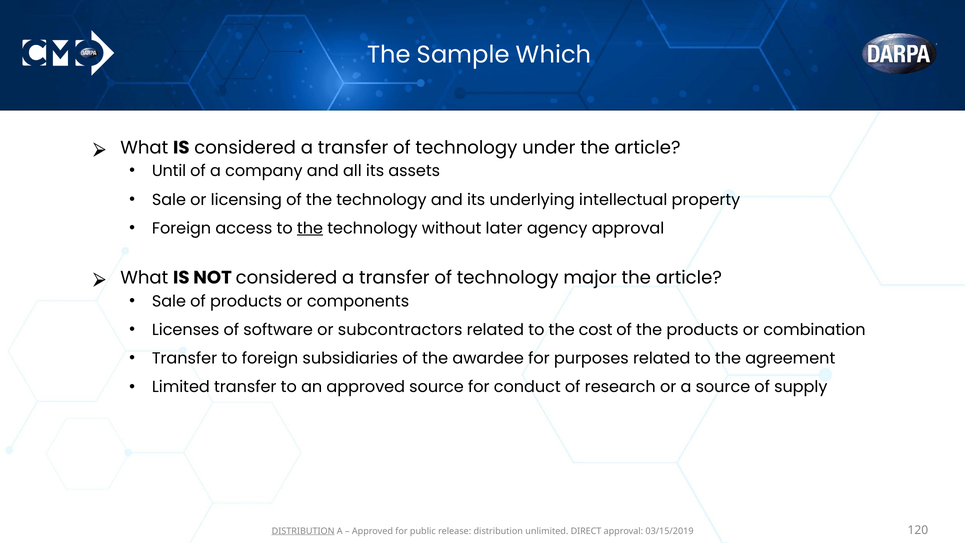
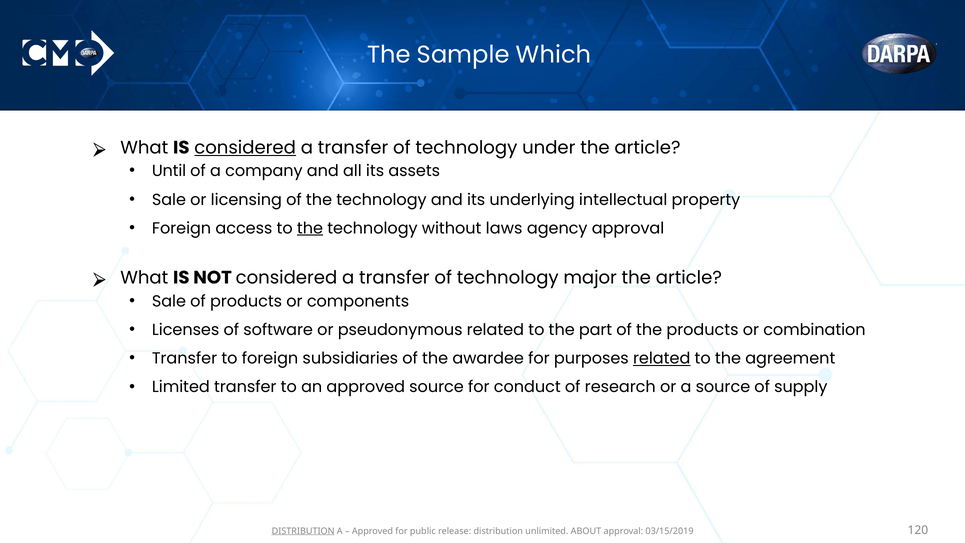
considered at (245, 147) underline: none -> present
later: later -> laws
subcontractors: subcontractors -> pseudonymous
cost: cost -> part
related at (662, 358) underline: none -> present
DIRECT: DIRECT -> ABOUT
